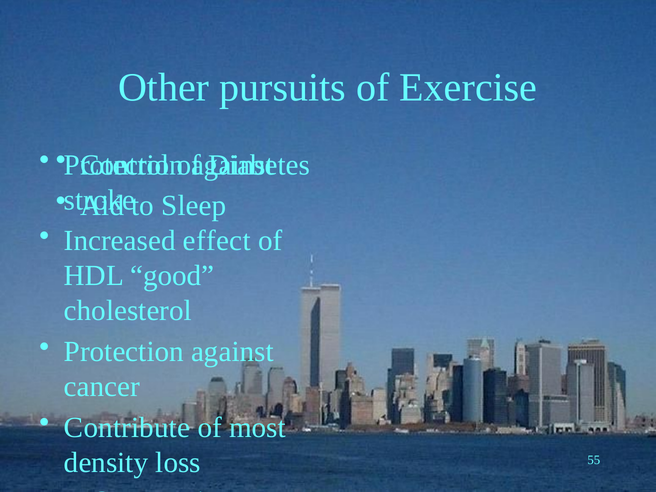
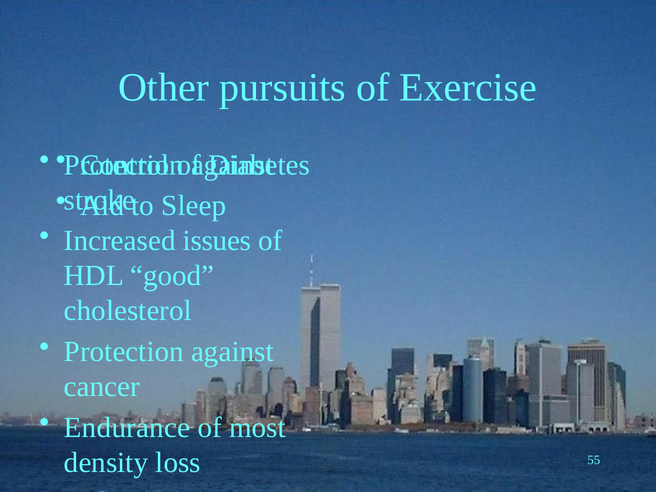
effect: effect -> issues
Contribute: Contribute -> Endurance
